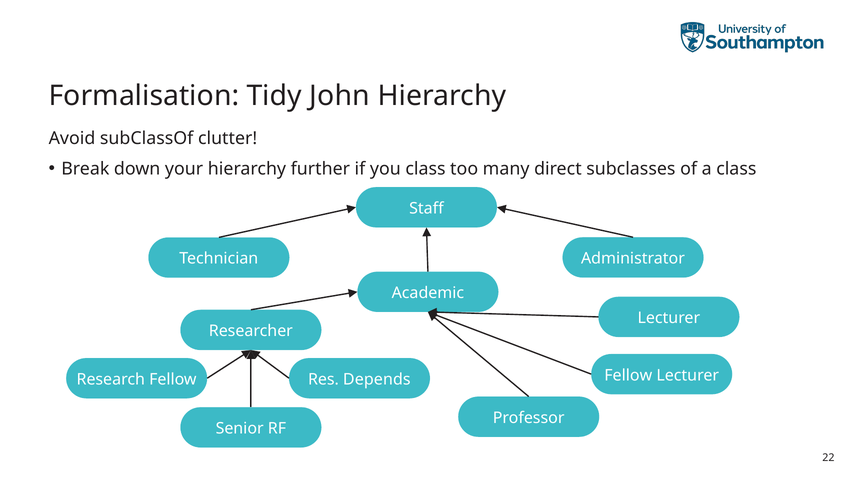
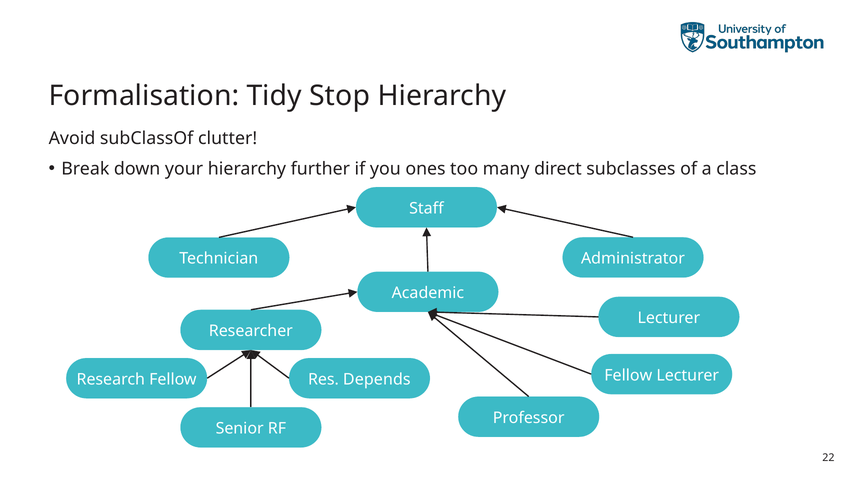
John: John -> Stop
you class: class -> ones
